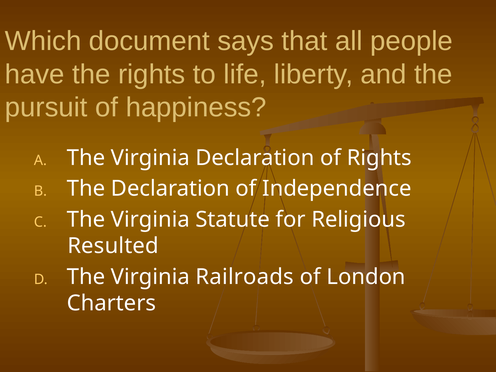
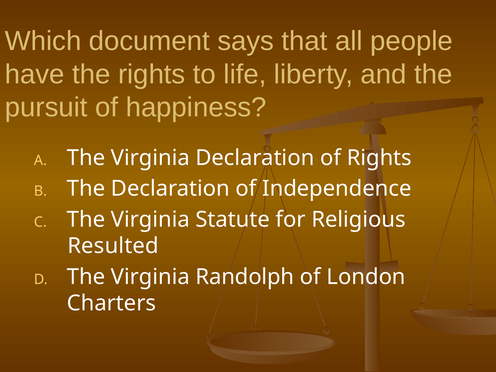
Railroads: Railroads -> Randolph
